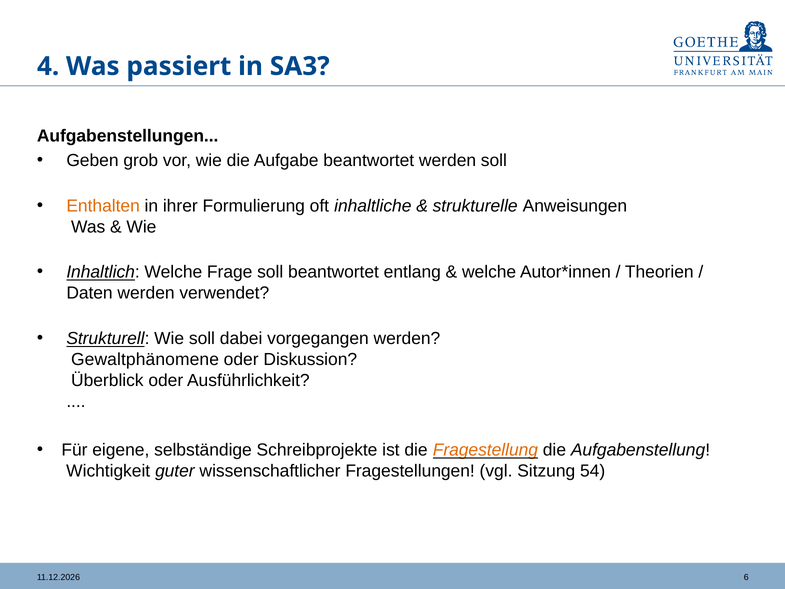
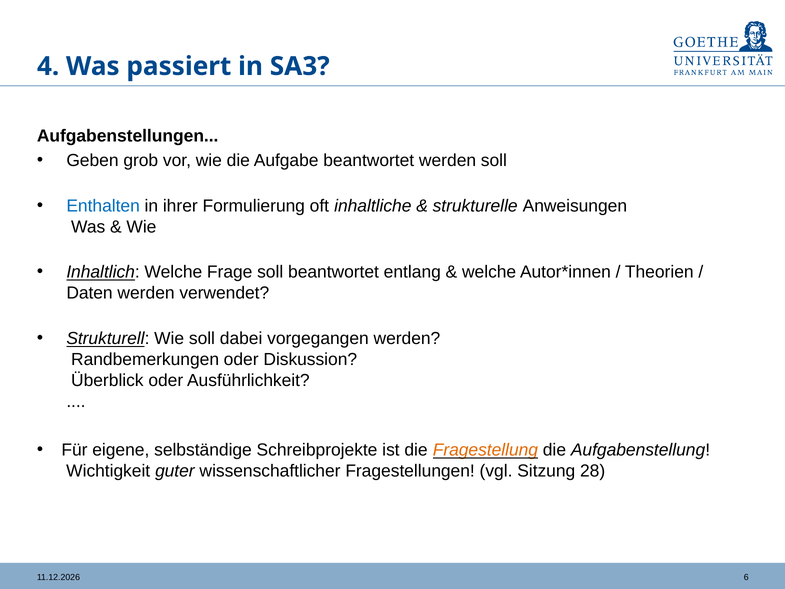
Enthalten colour: orange -> blue
Gewaltphänomene: Gewaltphänomene -> Randbemerkungen
54: 54 -> 28
